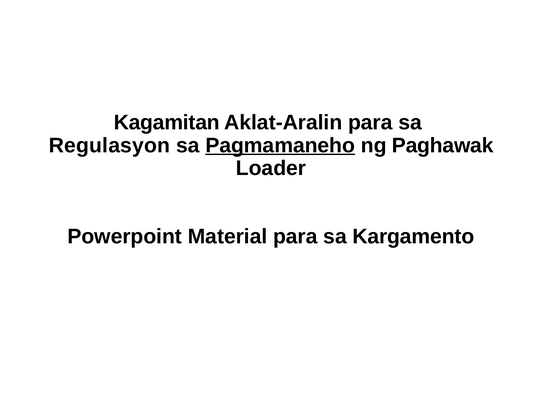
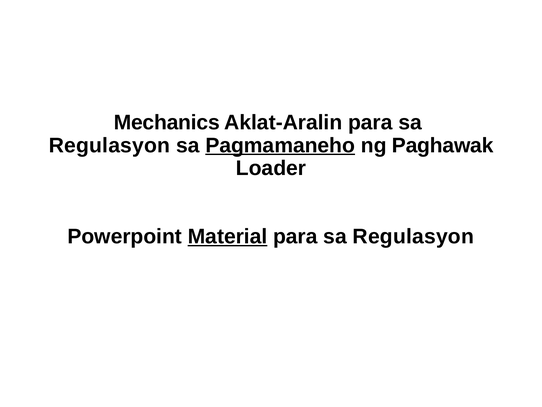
Kagamitan: Kagamitan -> Mechanics
Material underline: none -> present
Kargamento at (413, 236): Kargamento -> Regulasyon
